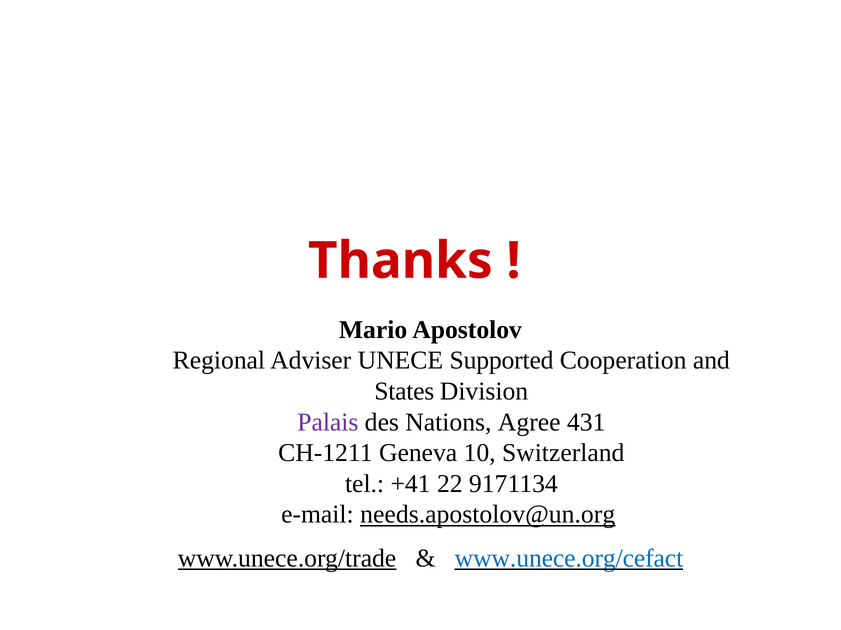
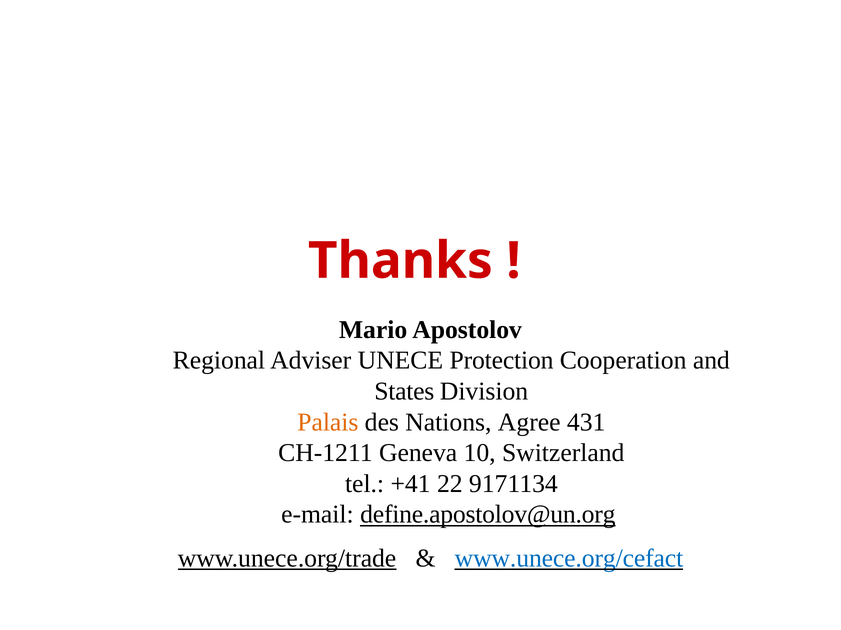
Supported: Supported -> Protection
Palais colour: purple -> orange
needs.apostolov@un.org: needs.apostolov@un.org -> define.apostolov@un.org
